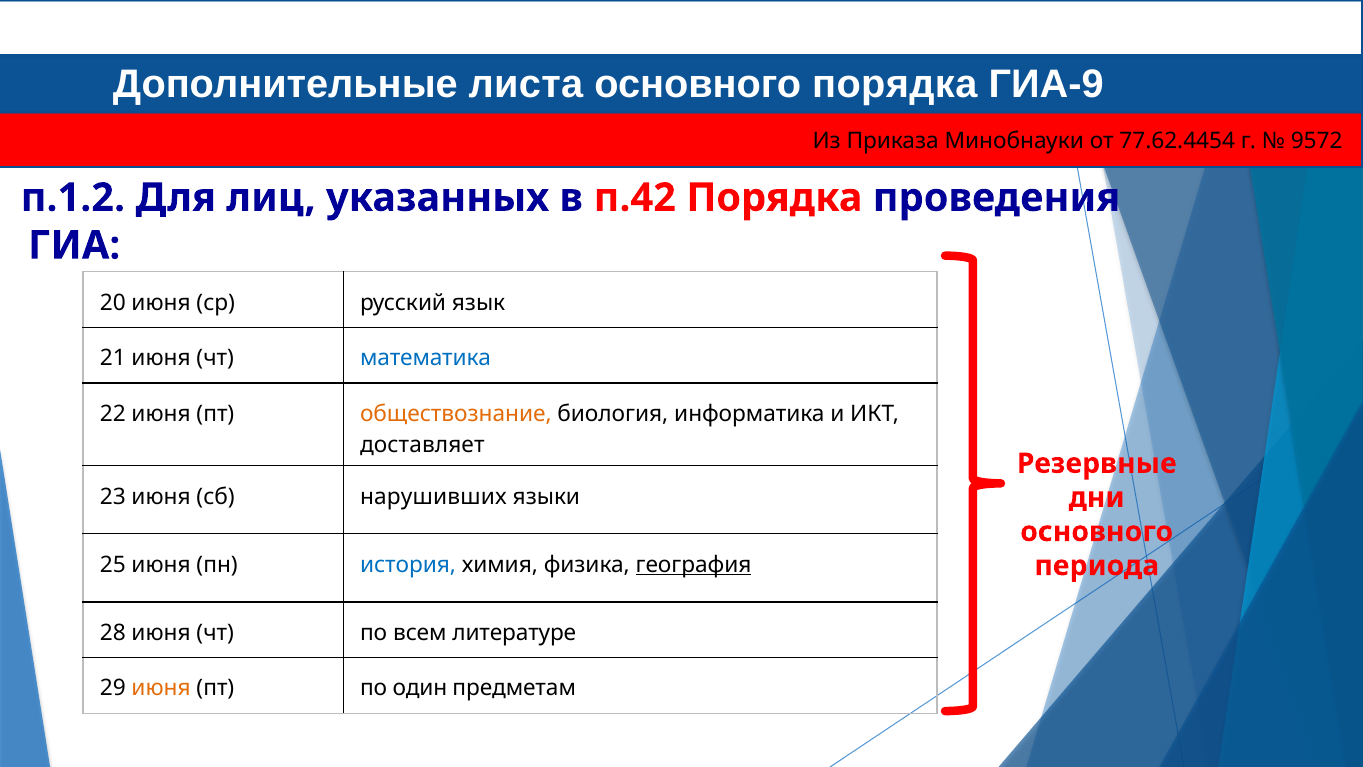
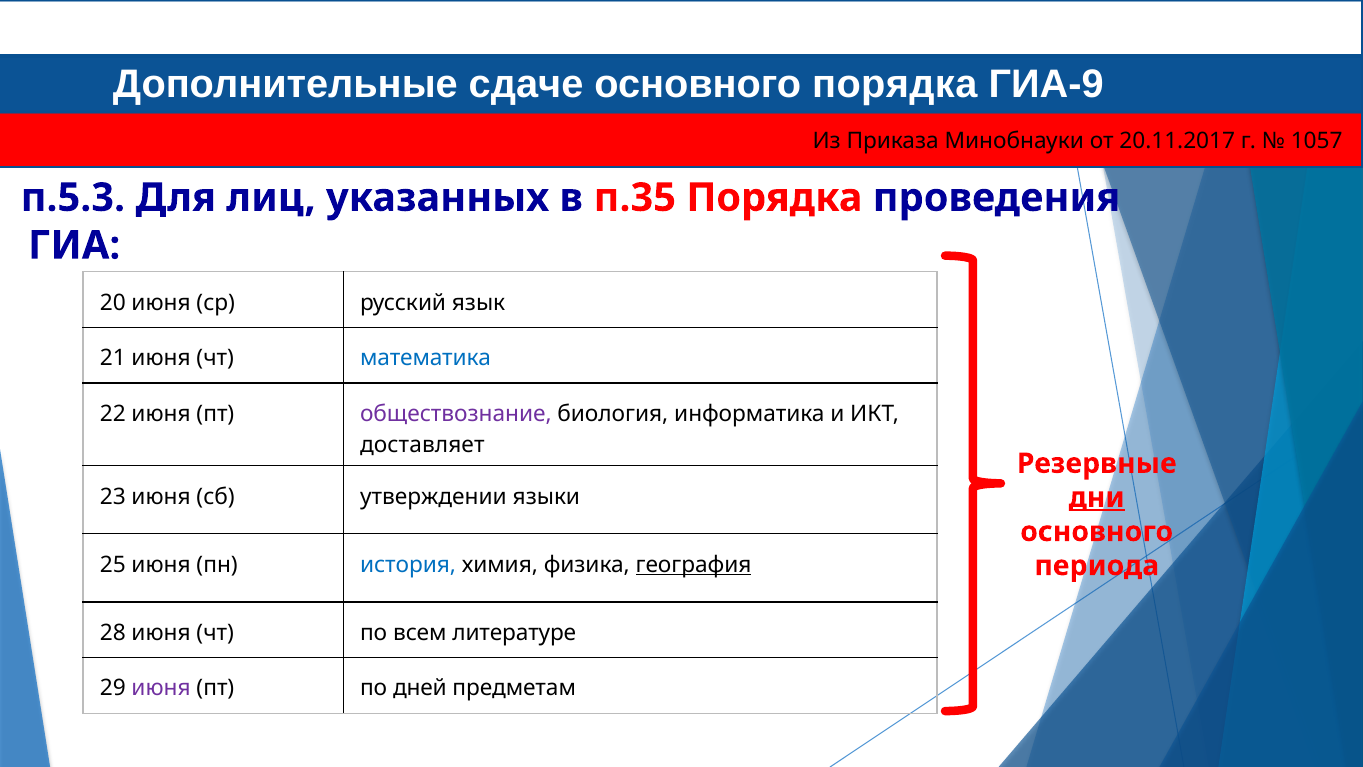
листа: листа -> сдаче
77.62.4454: 77.62.4454 -> 20.11.2017
9572: 9572 -> 1057
п.1.2: п.1.2 -> п.5.3
п.42: п.42 -> п.35
обществознание colour: orange -> purple
нарушивших: нарушивших -> утверждении
дни underline: none -> present
июня at (161, 688) colour: orange -> purple
один: один -> дней
